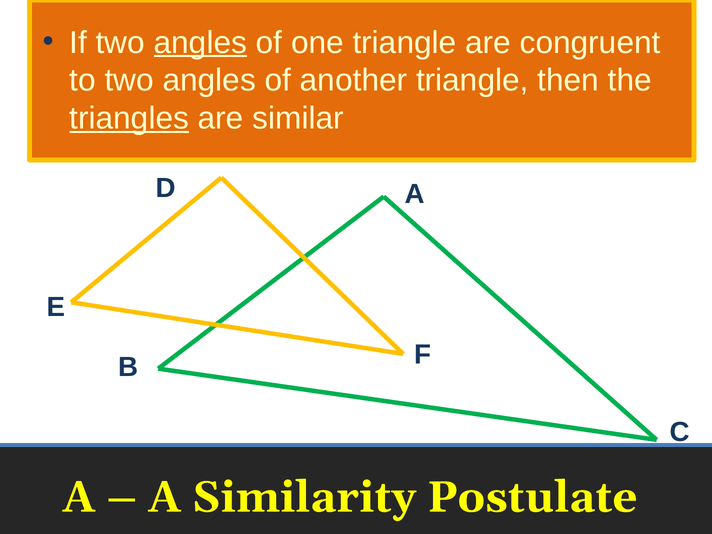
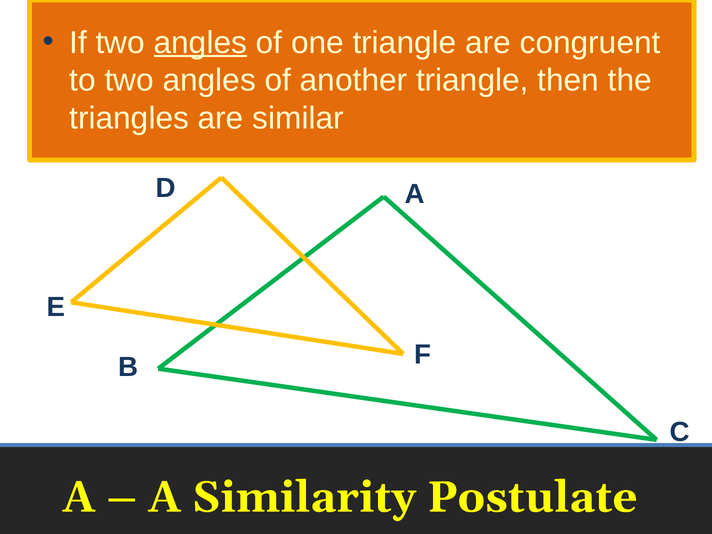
triangles underline: present -> none
